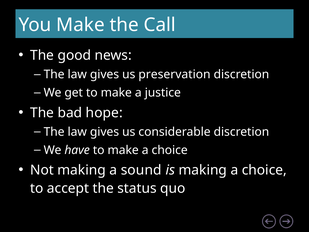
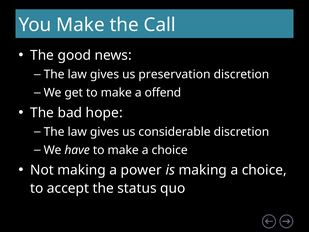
justice: justice -> offend
sound: sound -> power
